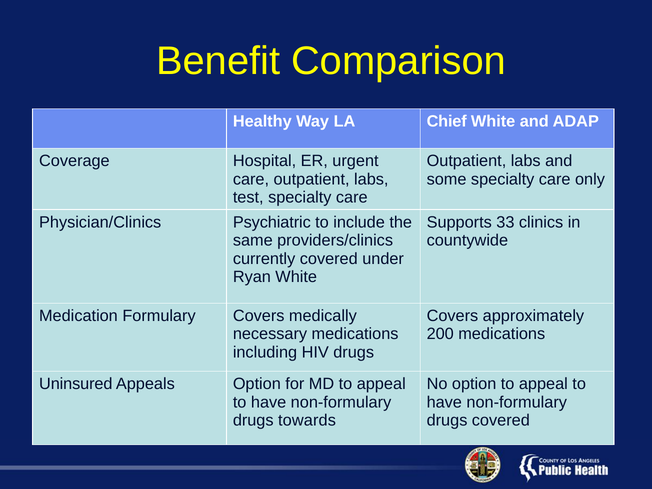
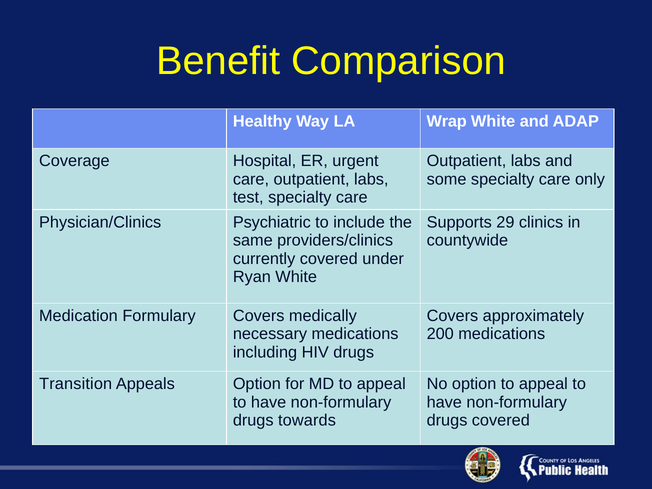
Chief: Chief -> Wrap
33: 33 -> 29
Uninsured: Uninsured -> Transition
